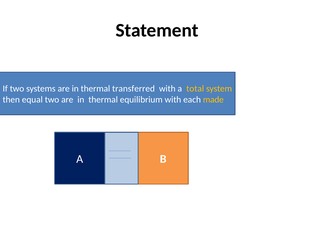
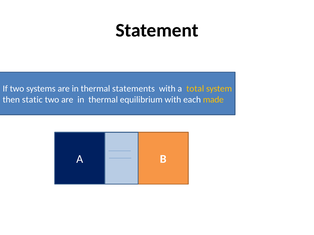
transferred: transferred -> statements
equal: equal -> static
